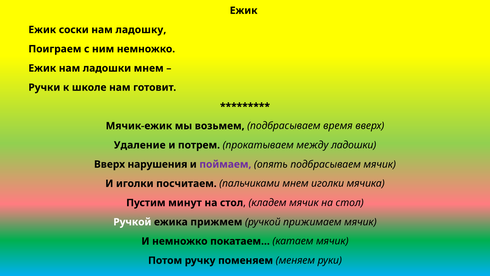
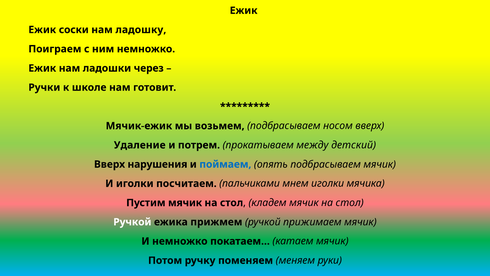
ладошки мнем: мнем -> через
время: время -> носом
между ладошки: ладошки -> детский
поймаем colour: purple -> blue
Пустим минут: минут -> мячик
